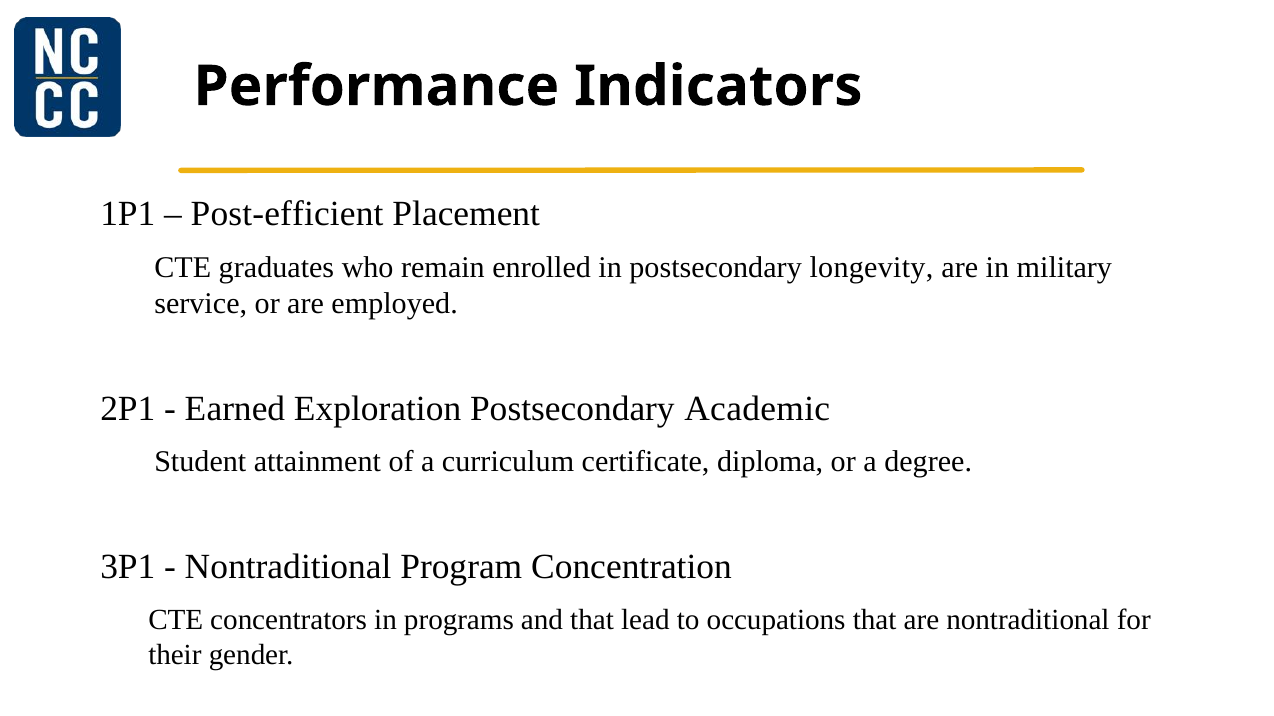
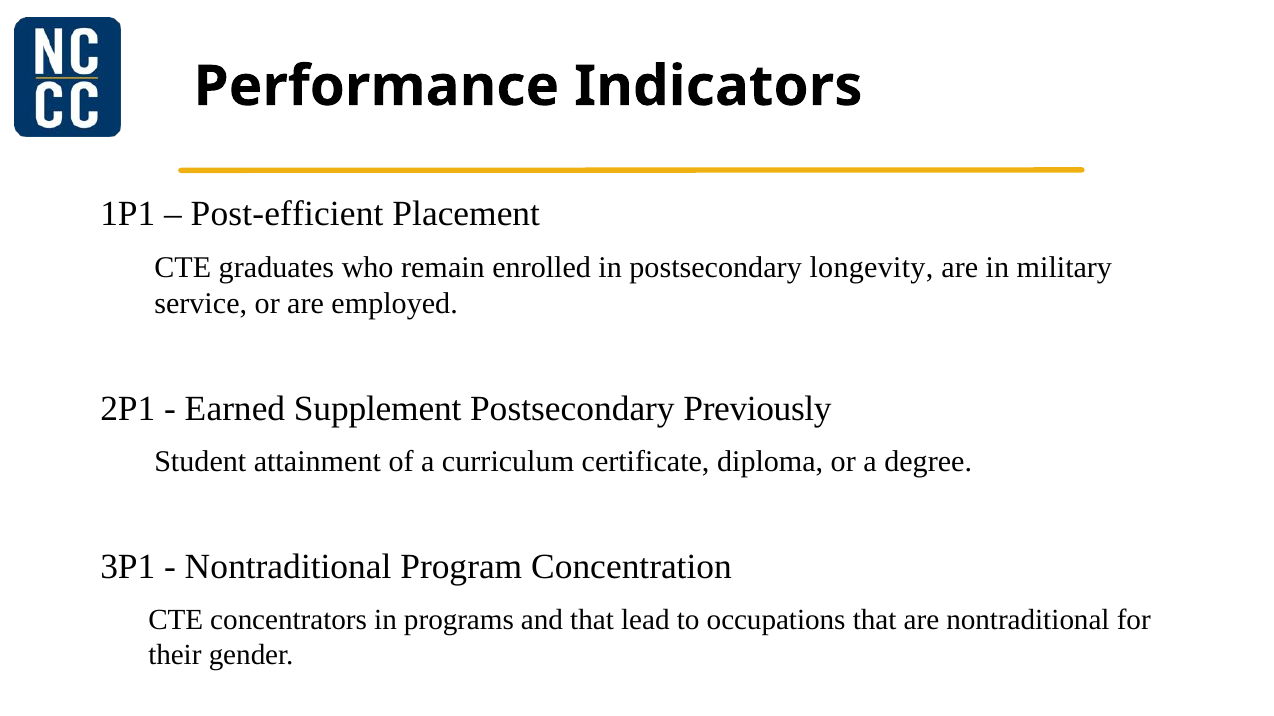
Exploration: Exploration -> Supplement
Academic: Academic -> Previously
